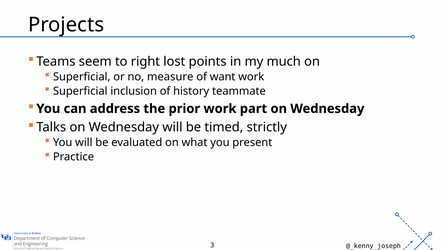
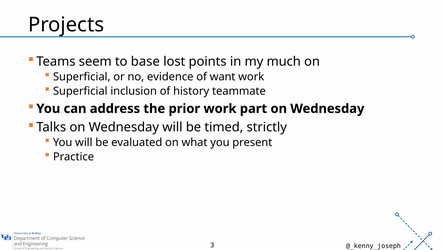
right: right -> base
measure: measure -> evidence
